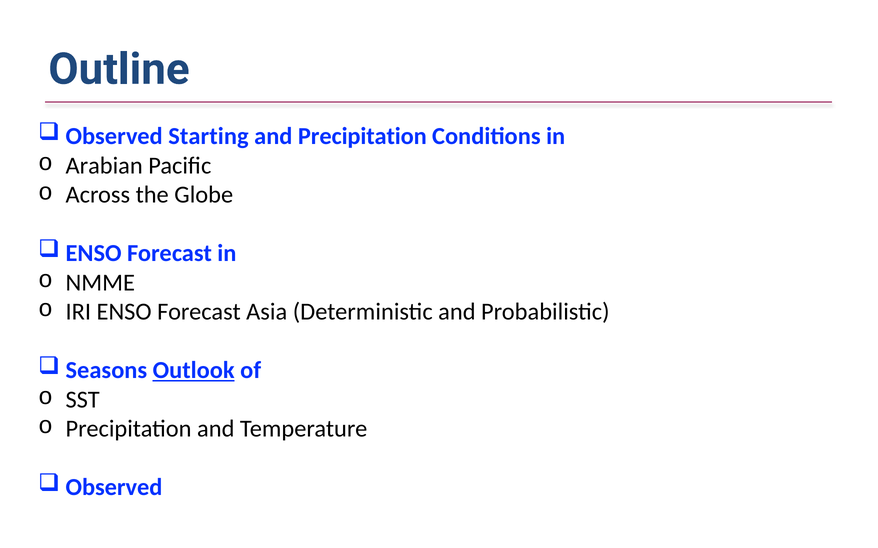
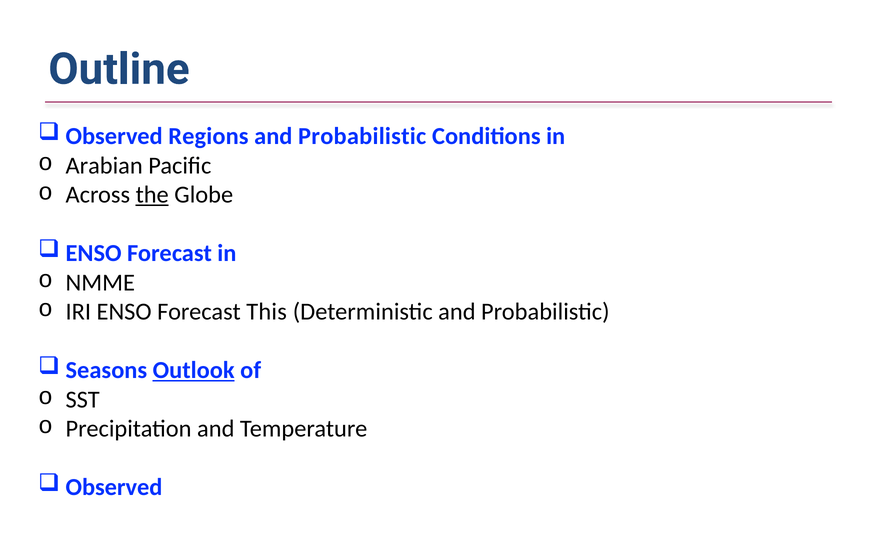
Starting: Starting -> Regions
Precipitation at (362, 137): Precipitation -> Probabilistic
the underline: none -> present
Asia: Asia -> This
